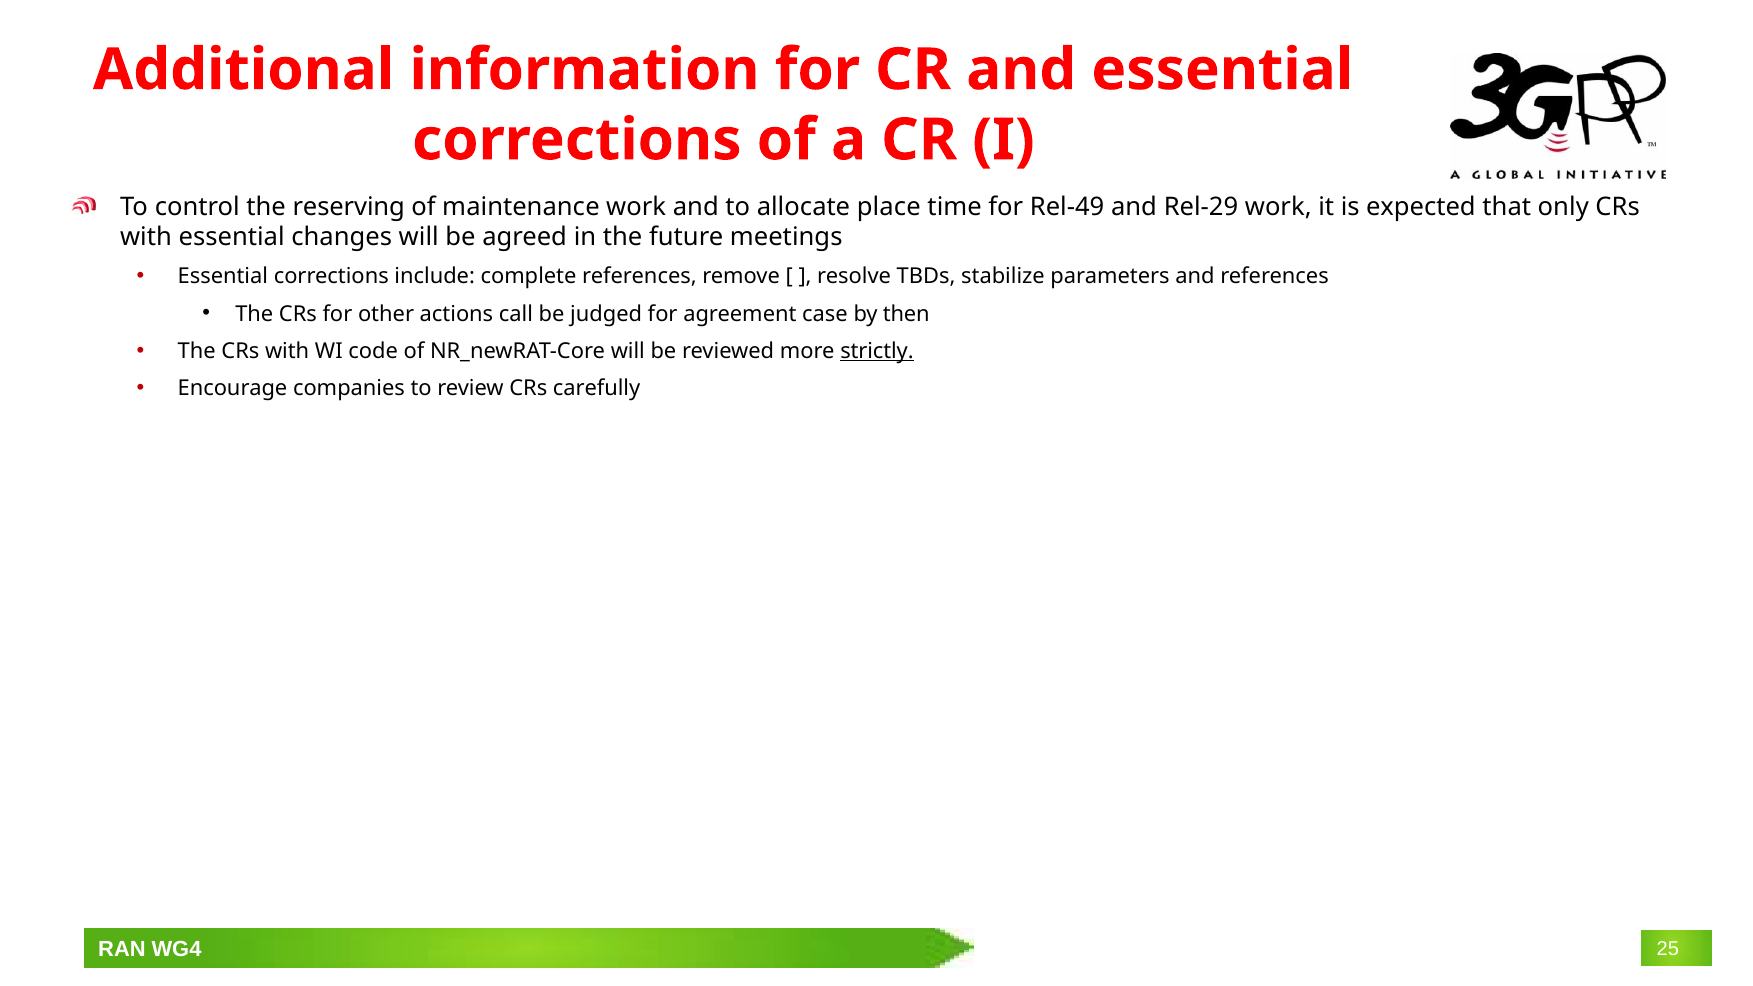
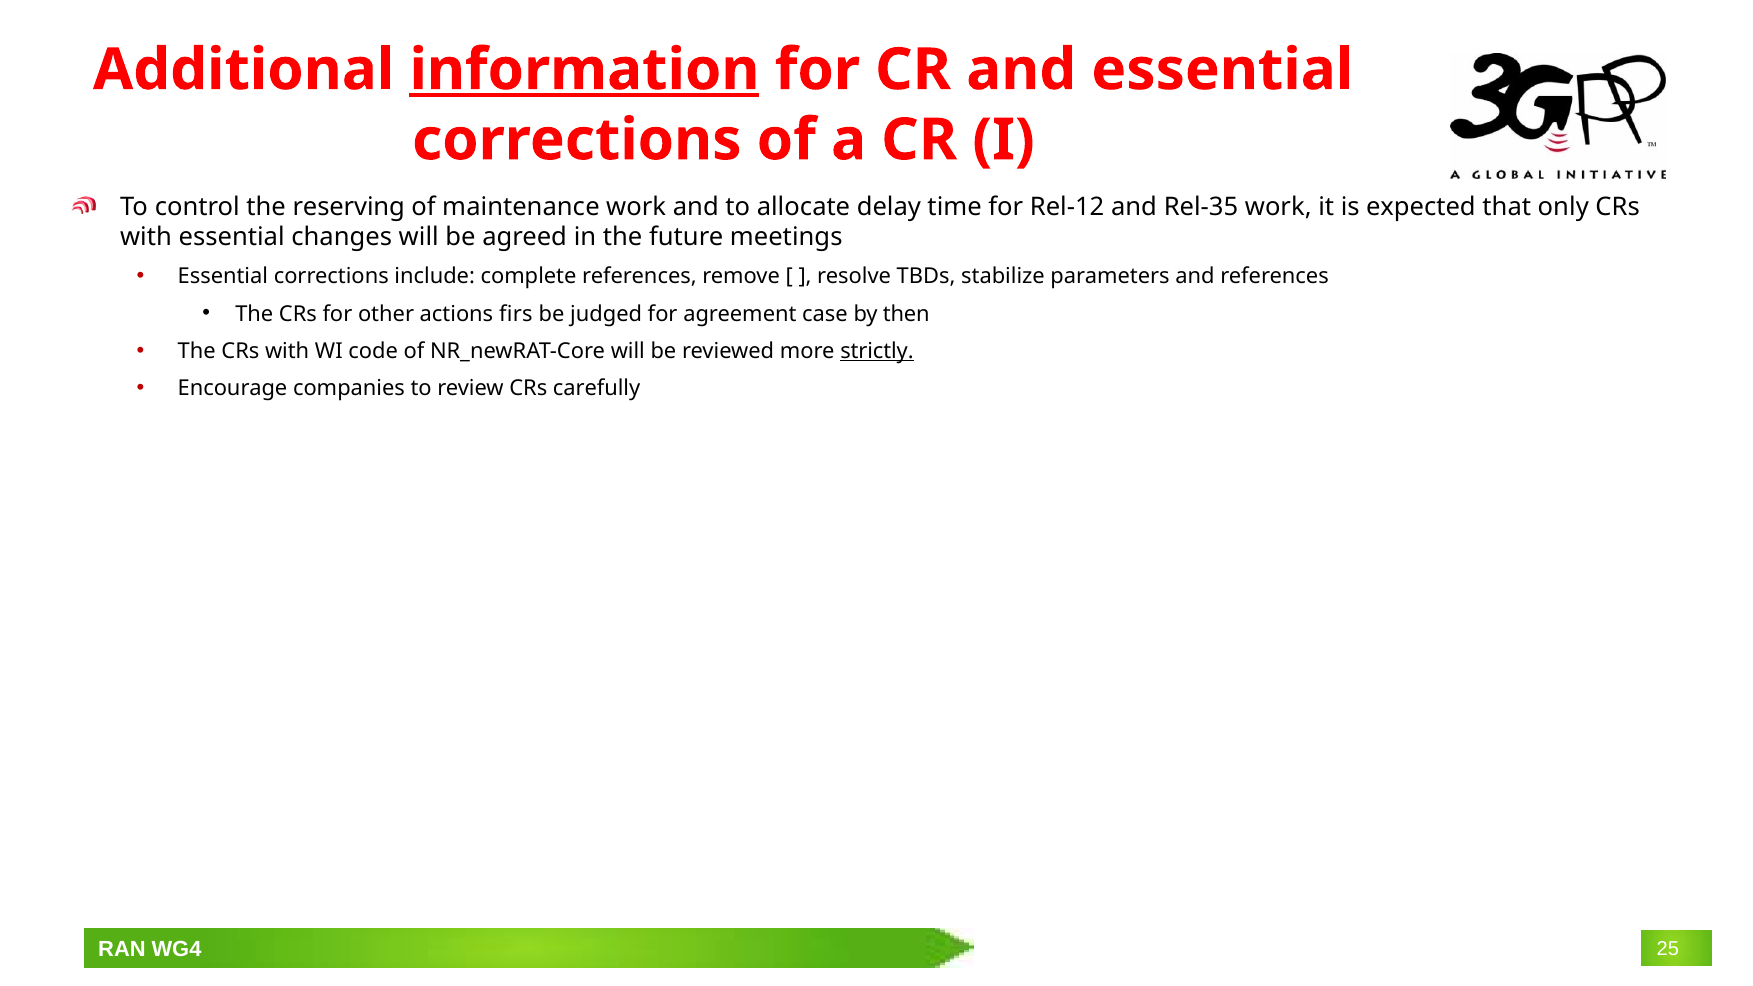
information underline: none -> present
place: place -> delay
Rel-49: Rel-49 -> Rel-12
Rel-29: Rel-29 -> Rel-35
call: call -> firs
